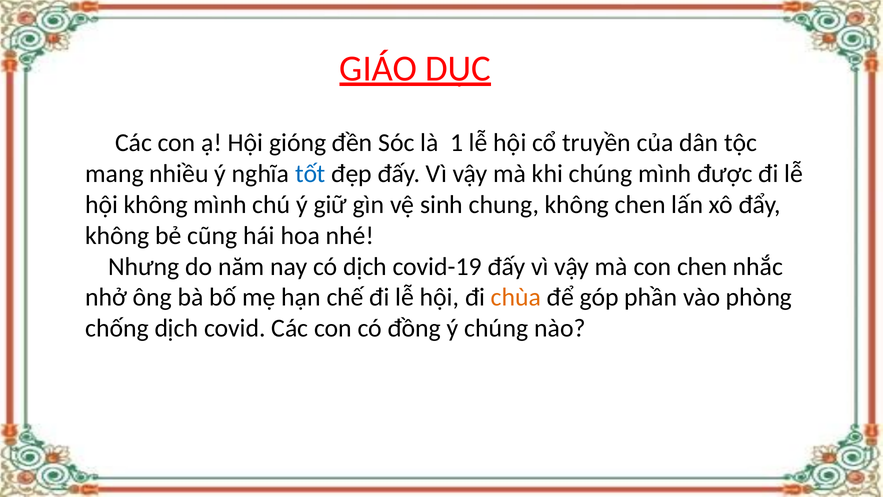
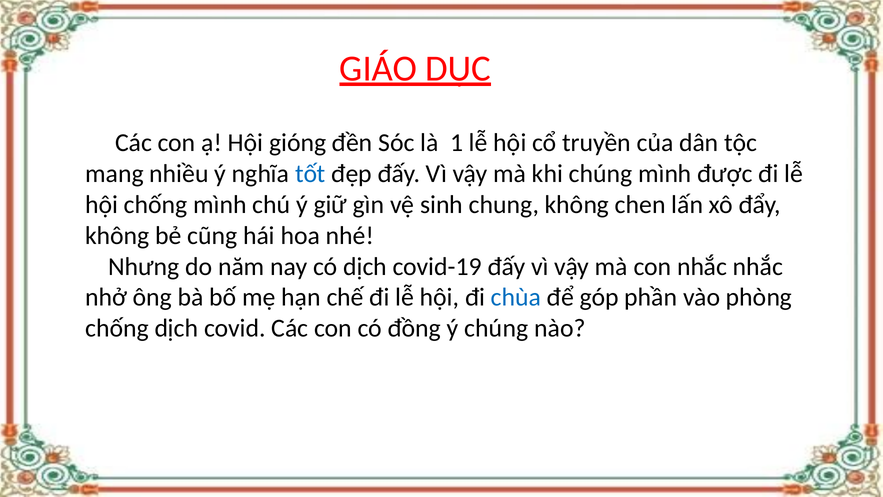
hội không: không -> chống
con chen: chen -> nhắc
chùa colour: orange -> blue
